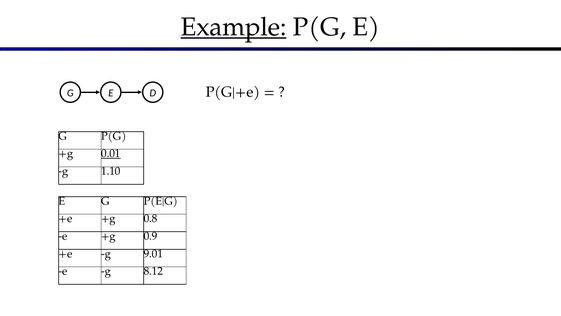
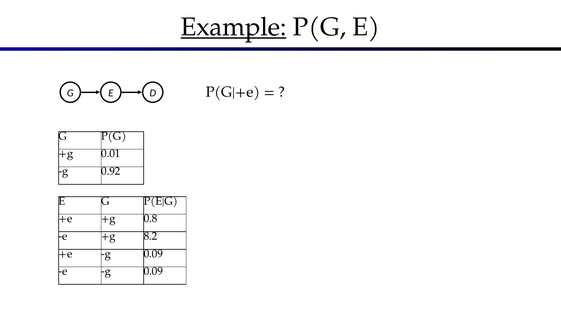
0.01 underline: present -> none
1.10: 1.10 -> 0.92
0.9: 0.9 -> 8.2
+e g 9.01: 9.01 -> 0.09
e g 8.12: 8.12 -> 0.09
